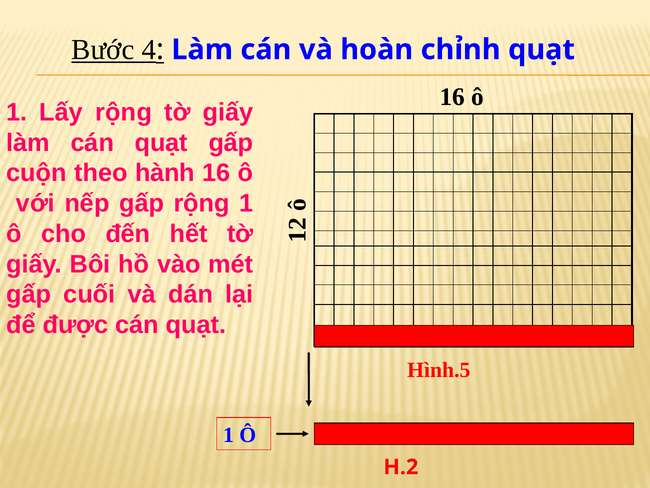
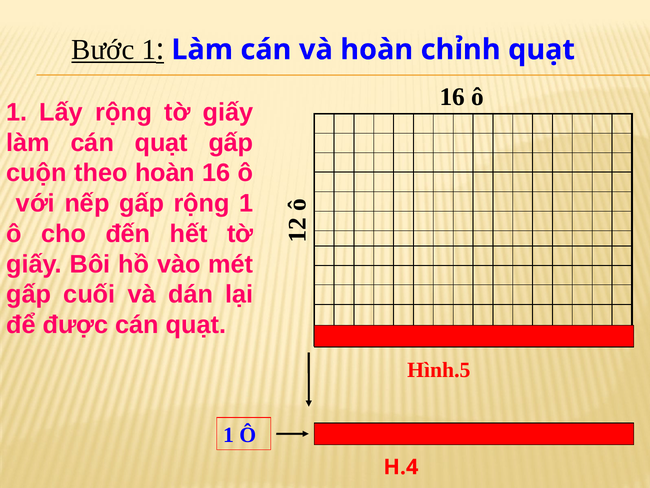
Bước 4: 4 -> 1
theo hành: hành -> hoàn
H.2: H.2 -> H.4
